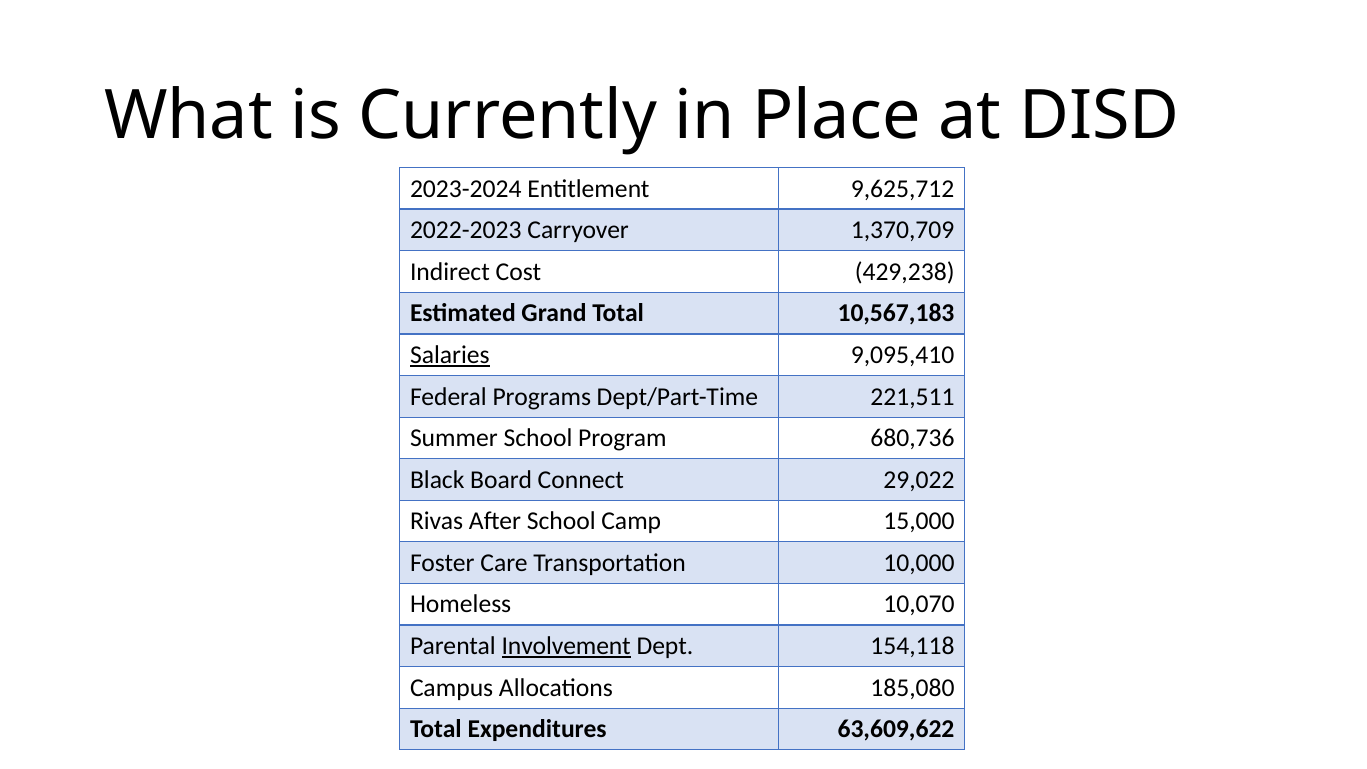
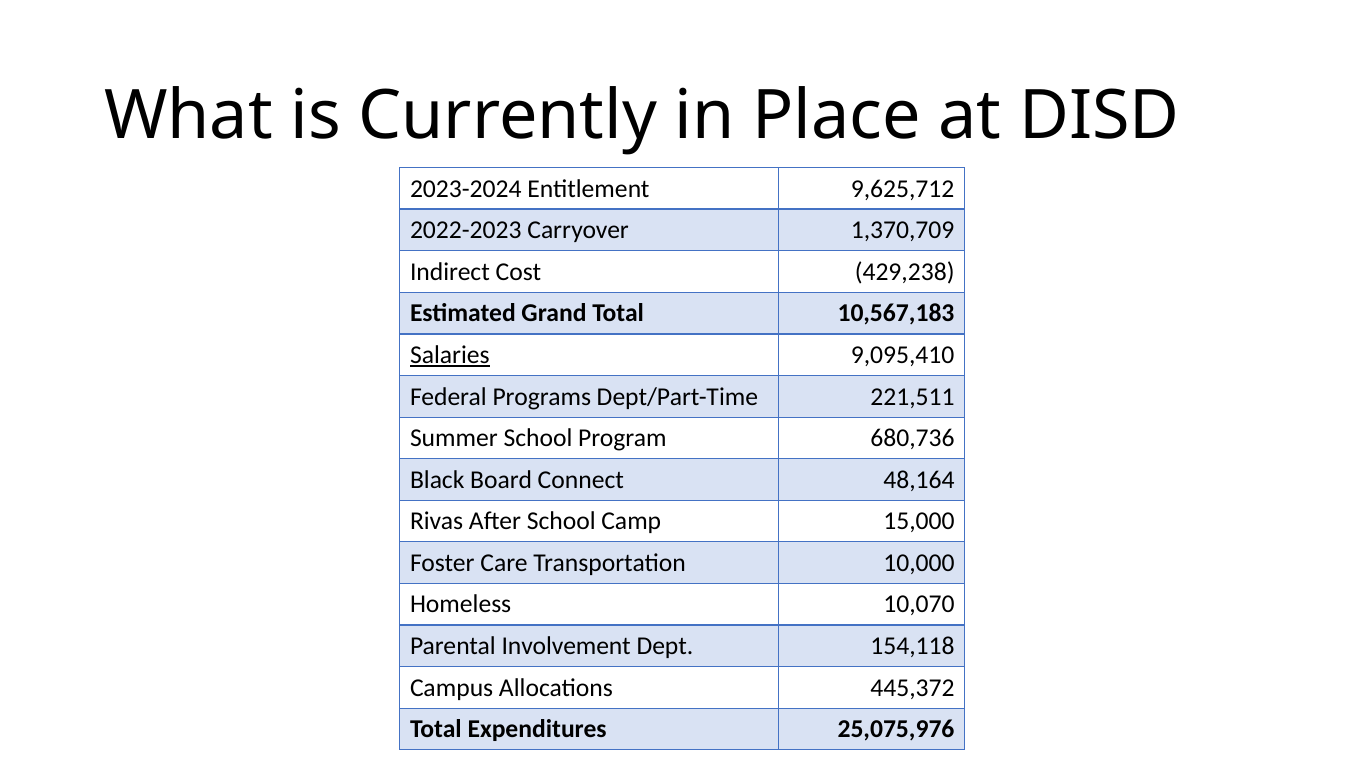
29,022: 29,022 -> 48,164
Involvement underline: present -> none
185,080: 185,080 -> 445,372
63,609,622: 63,609,622 -> 25,075,976
